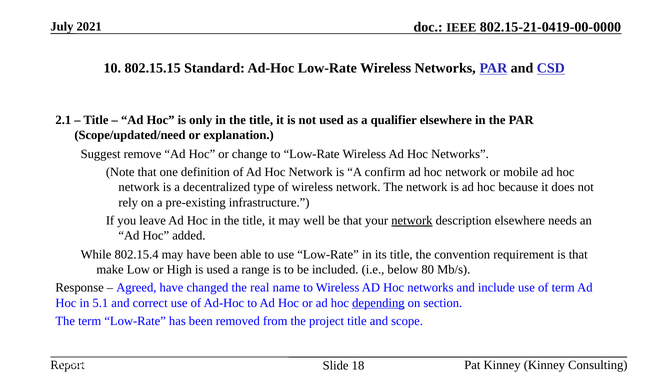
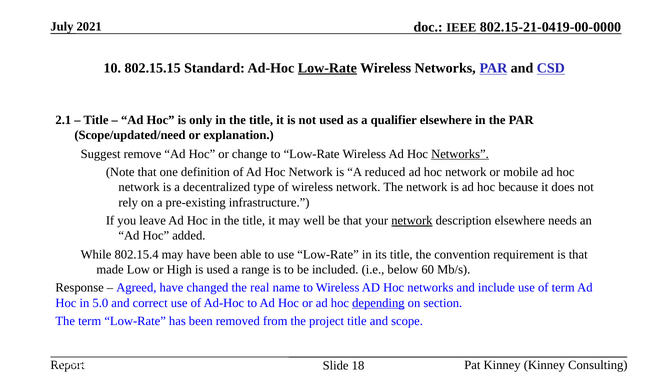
Low-Rate at (327, 68) underline: none -> present
Networks at (460, 154) underline: none -> present
confirm: confirm -> reduced
make: make -> made
80: 80 -> 60
5.1: 5.1 -> 5.0
